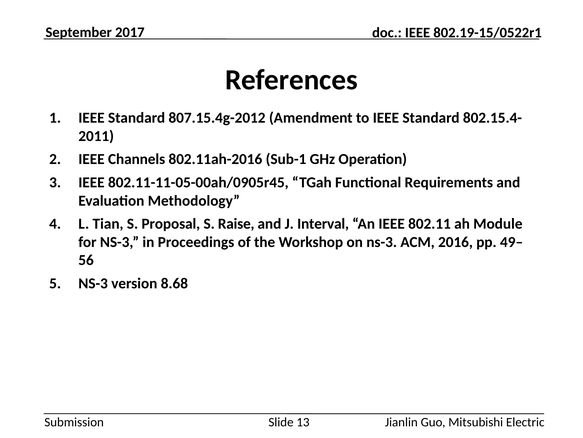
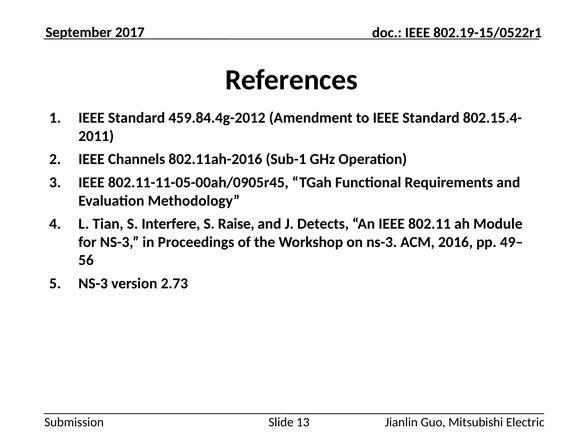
807.15.4g-2012: 807.15.4g-2012 -> 459.84.4g-2012
Proposal: Proposal -> Interfere
Interval: Interval -> Detects
8.68: 8.68 -> 2.73
